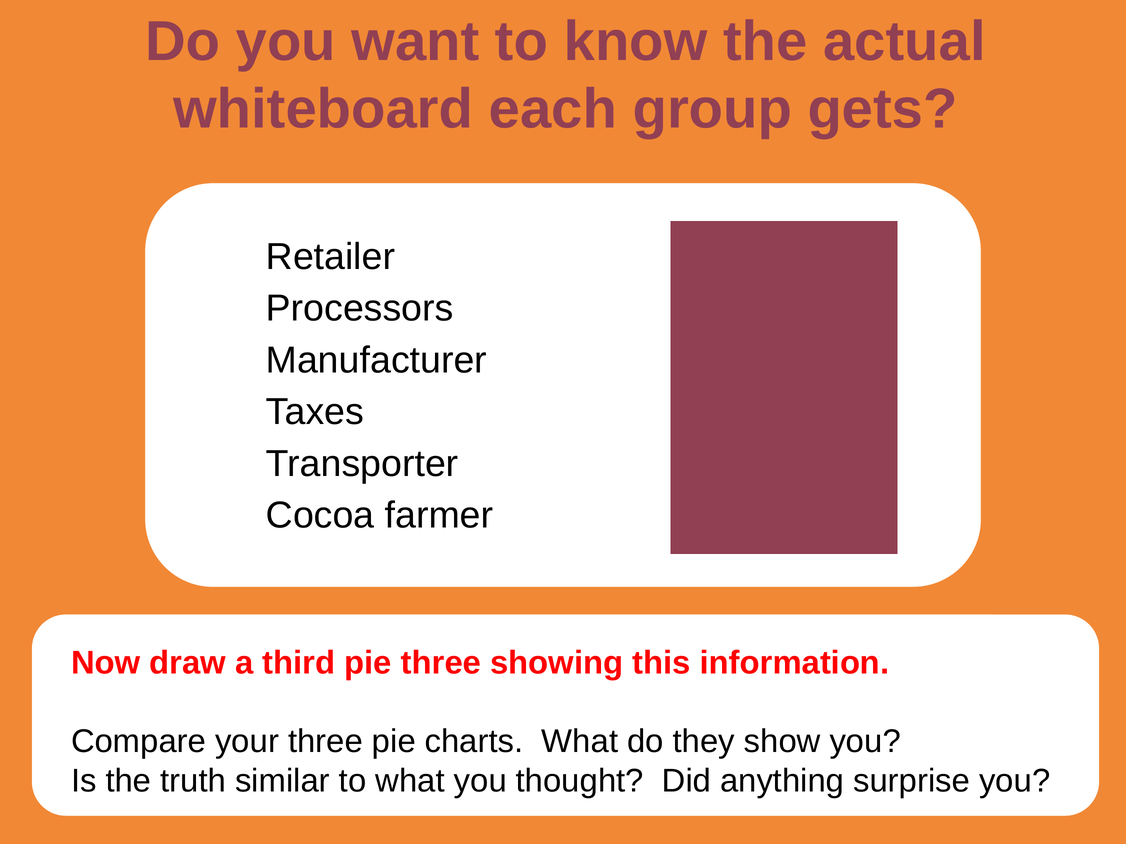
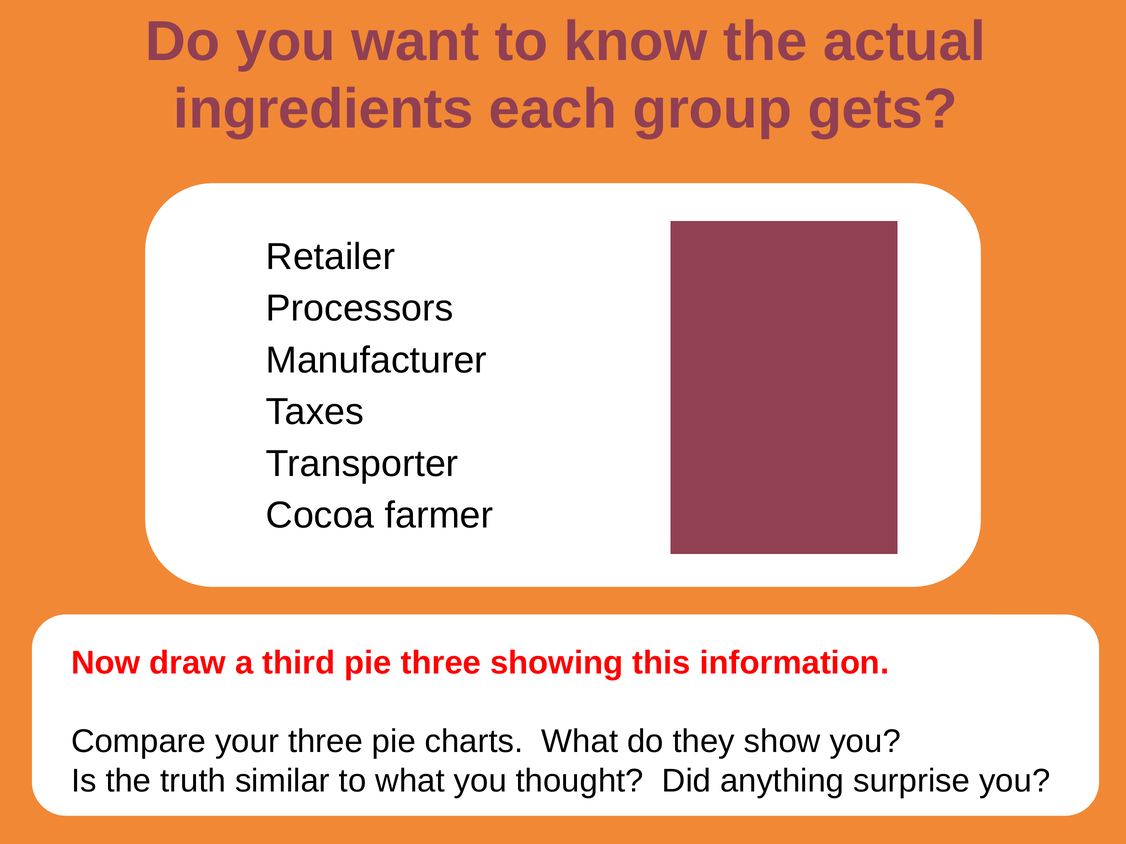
whiteboard: whiteboard -> ingredients
